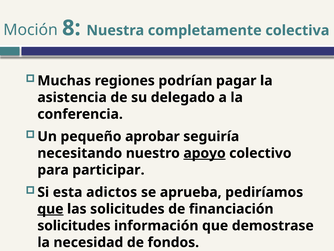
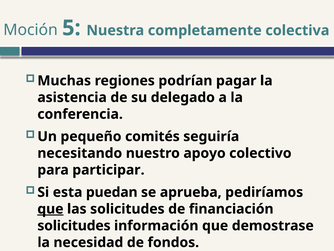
8: 8 -> 5
aprobar: aprobar -> comités
apoyo underline: present -> none
adictos: adictos -> puedan
